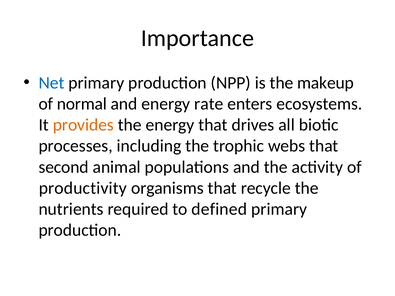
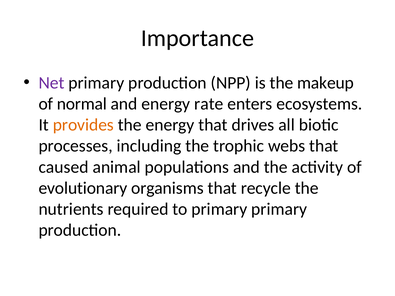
Net colour: blue -> purple
second: second -> caused
productivity: productivity -> evolutionary
to defined: defined -> primary
